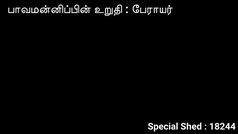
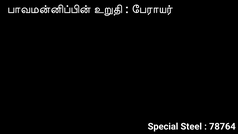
Shed: Shed -> Steel
18244: 18244 -> 78764
